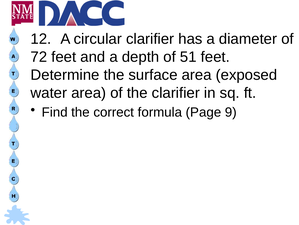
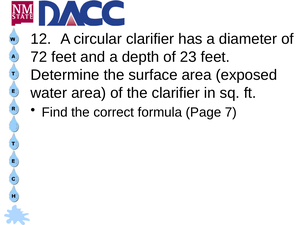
51: 51 -> 23
9: 9 -> 7
